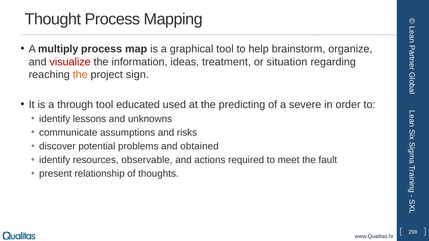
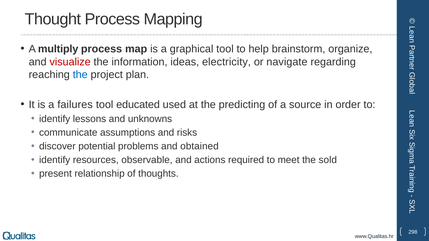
treatment: treatment -> electricity
situation: situation -> navigate
the at (80, 75) colour: orange -> blue
sign: sign -> plan
through: through -> failures
severe: severe -> source
fault: fault -> sold
